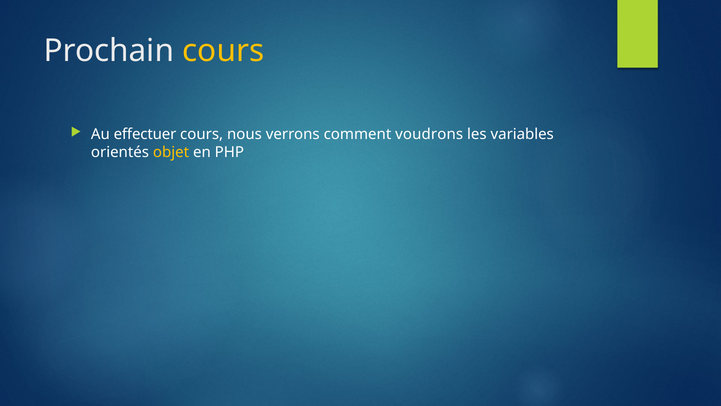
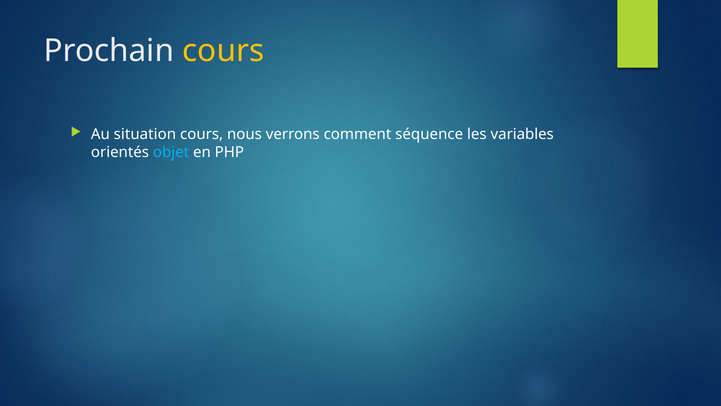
effectuer: effectuer -> situation
voudrons: voudrons -> séquence
objet colour: yellow -> light blue
